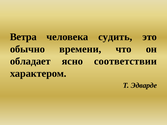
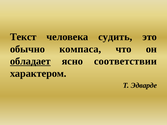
Ветра: Ветра -> Текст
времени: времени -> компаса
обладает underline: none -> present
